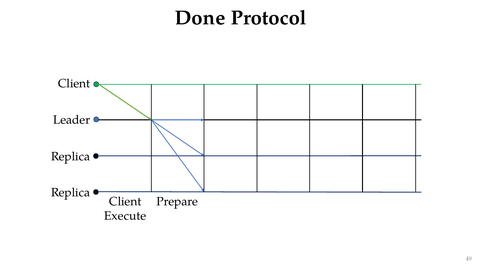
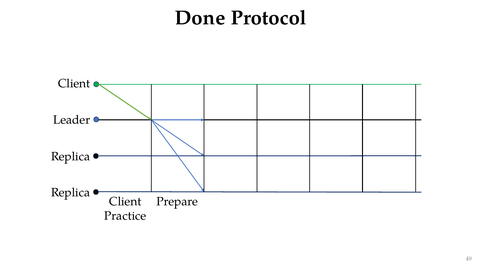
Execute: Execute -> Practice
